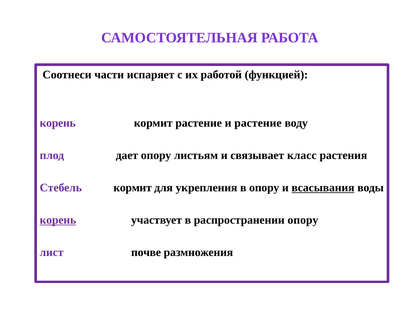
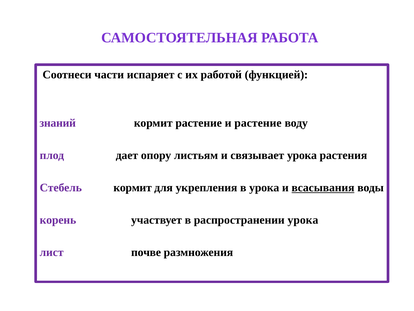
корень at (58, 123): корень -> знаний
связывает класс: класс -> урока
в опору: опору -> урока
корень at (58, 220) underline: present -> none
распространении опору: опору -> урока
